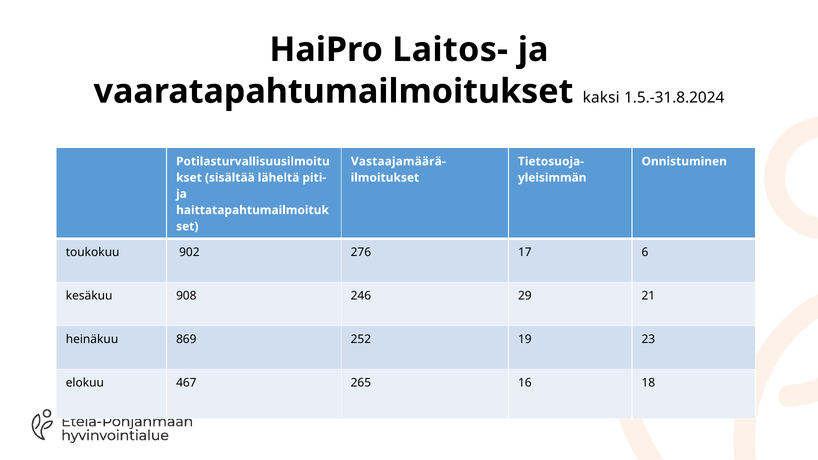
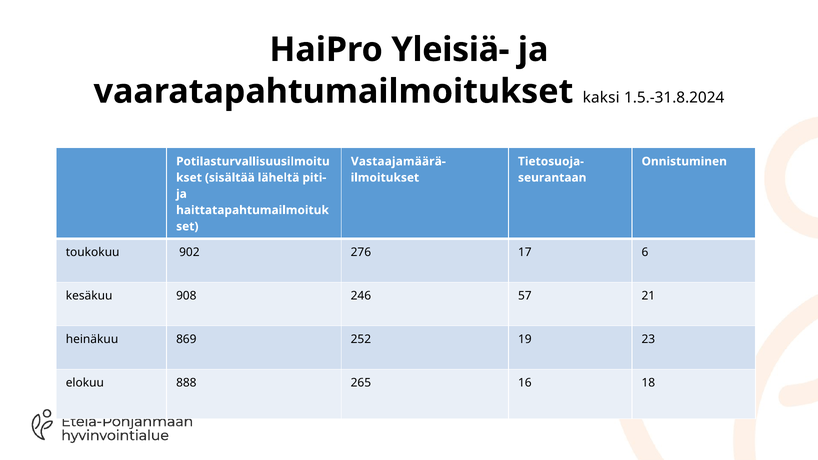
Laitos-: Laitos- -> Yleisiä-
yleisimmän: yleisimmän -> seurantaan
29: 29 -> 57
467: 467 -> 888
